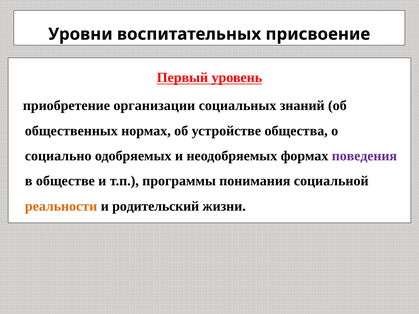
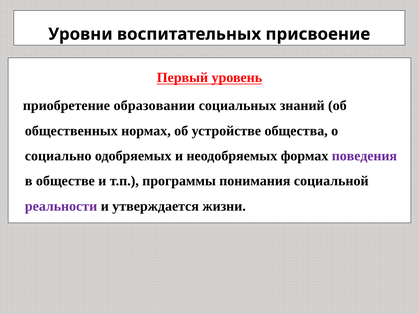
организации: организации -> образовании
реальности colour: orange -> purple
родительский: родительский -> утверждается
